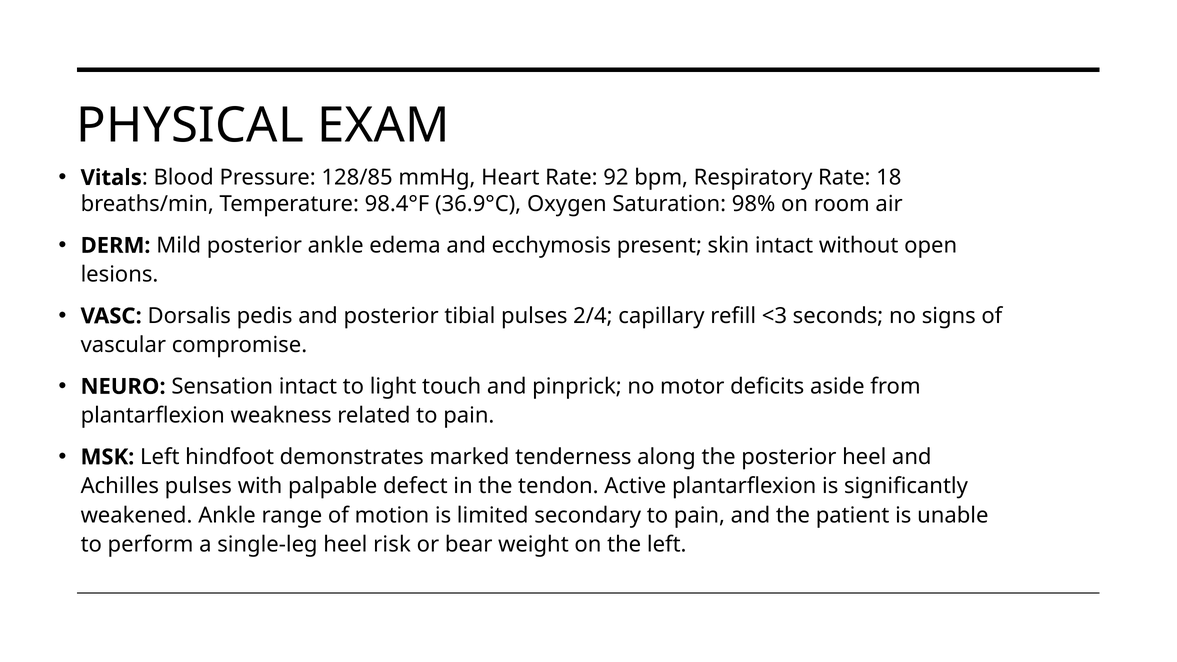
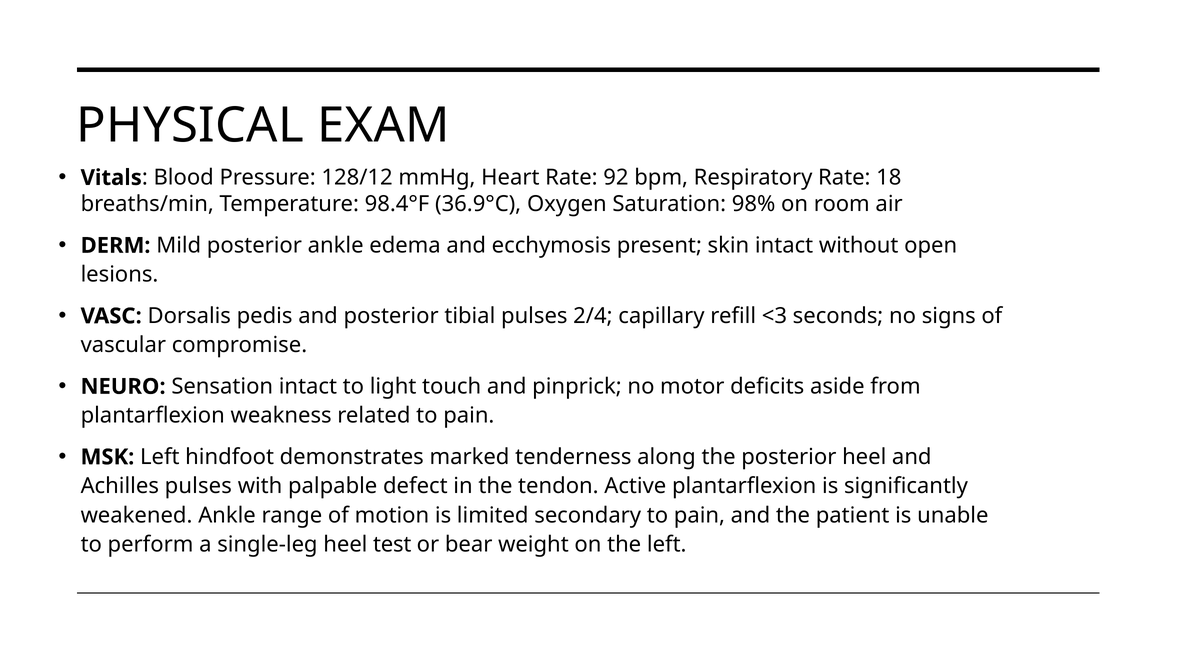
128/85: 128/85 -> 128/12
risk: risk -> test
